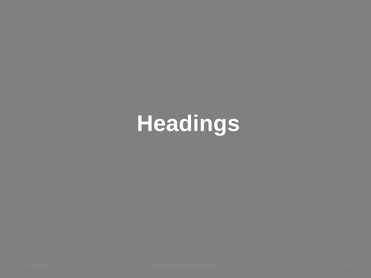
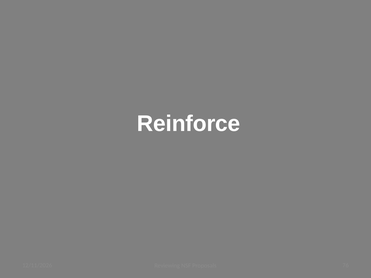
Headings: Headings -> Reinforce
